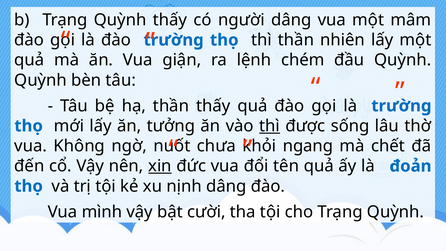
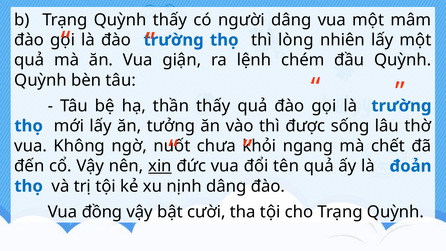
thì thần: thần -> lòng
thì at (270, 126) underline: present -> none
mình: mình -> đồng
